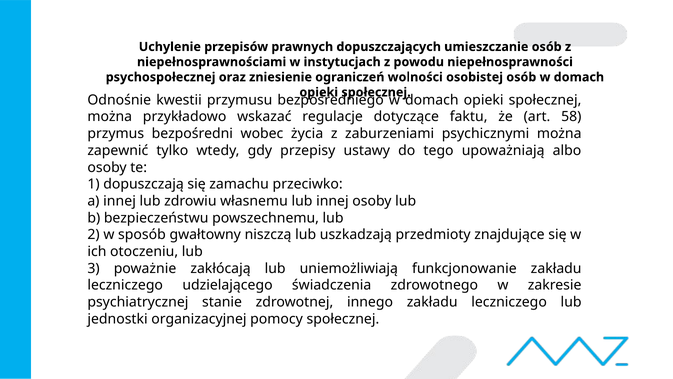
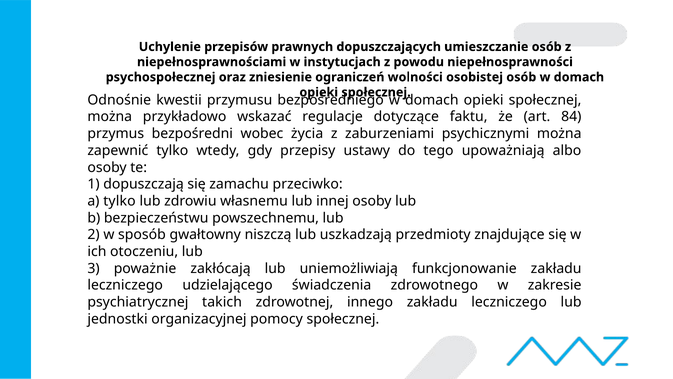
58: 58 -> 84
a innej: innej -> tylko
stanie: stanie -> takich
